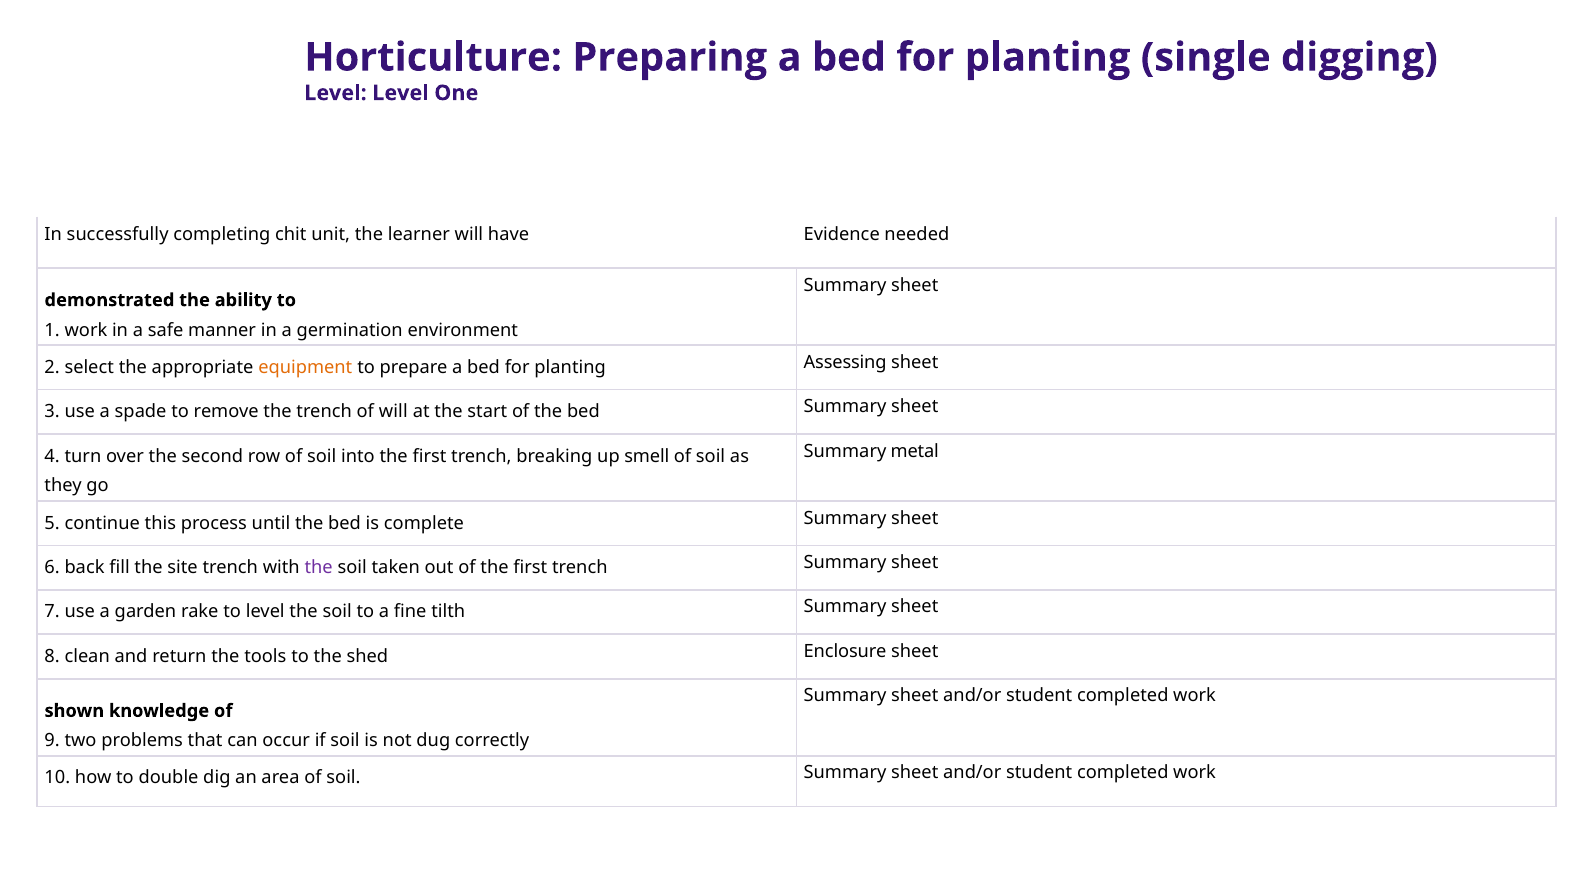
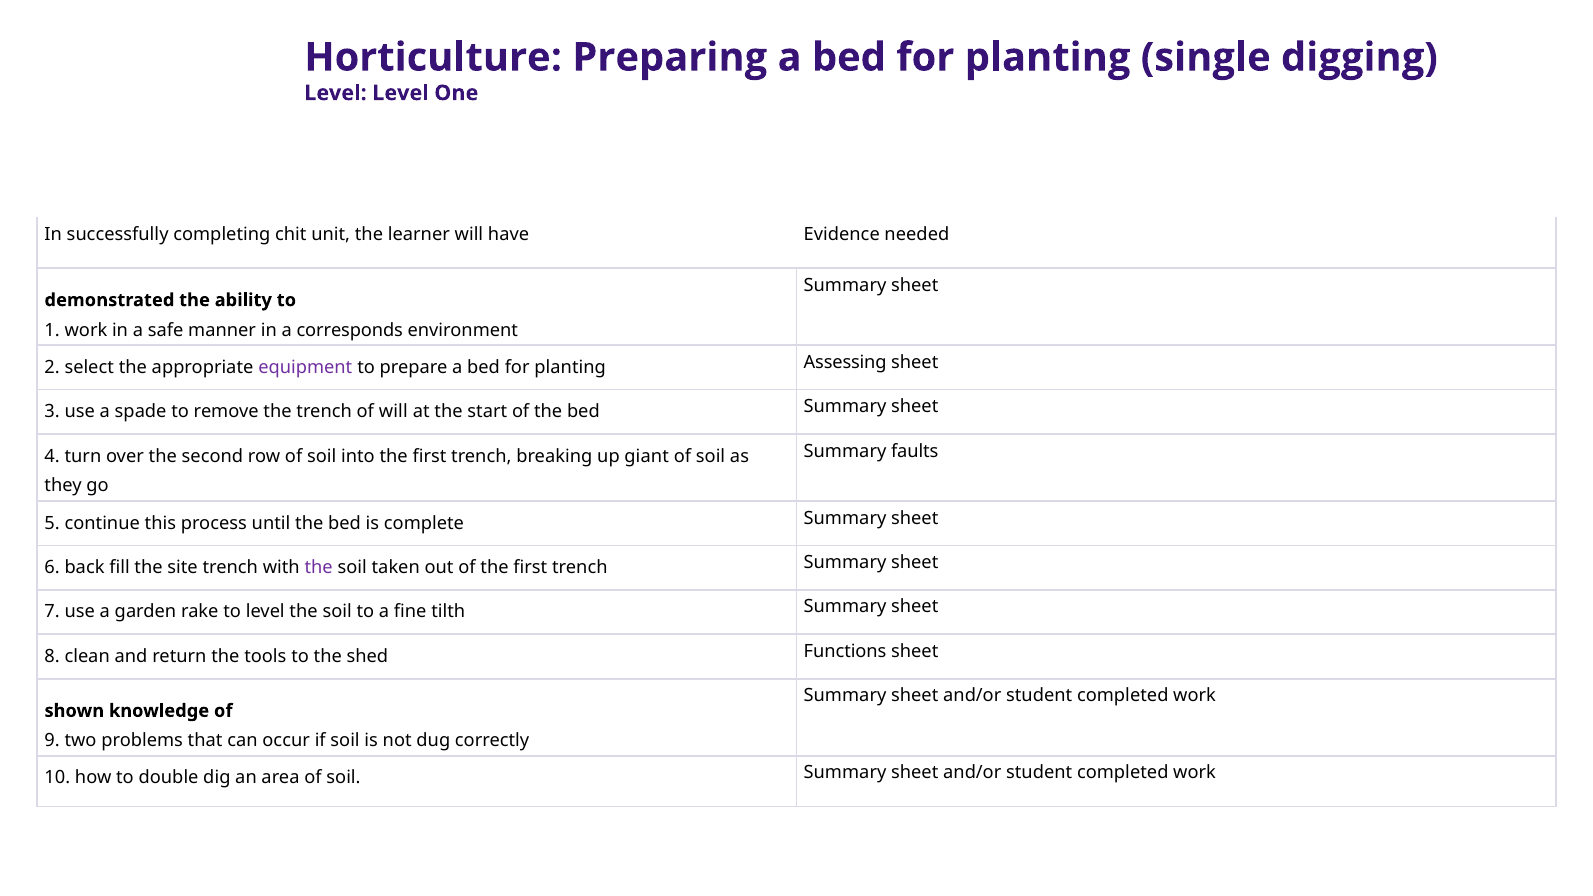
germination: germination -> corresponds
equipment colour: orange -> purple
metal: metal -> faults
smell: smell -> giant
Enclosure: Enclosure -> Functions
